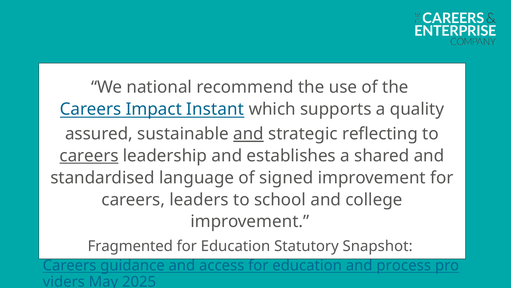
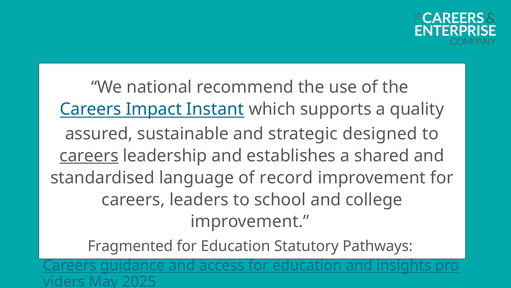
and at (249, 134) underline: present -> none
reflecting: reflecting -> designed
signed: signed -> record
Snapshot: Snapshot -> Pathways
process: process -> insights
